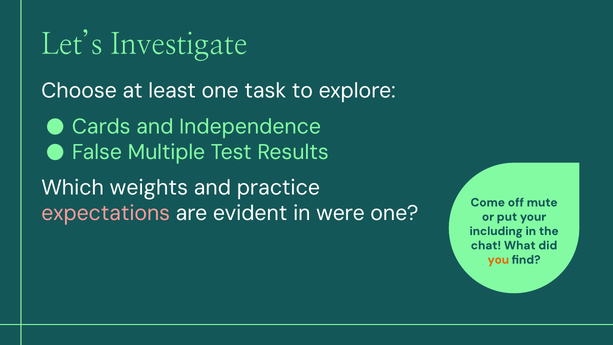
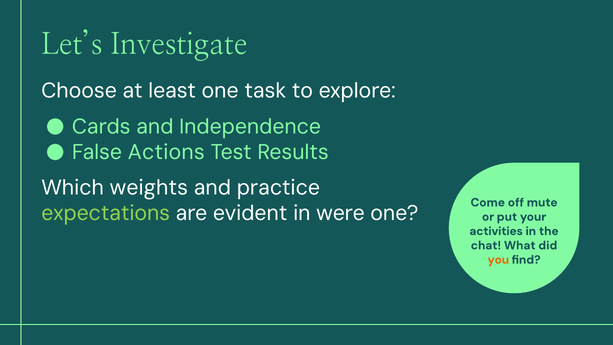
Multiple: Multiple -> Actions
expectations colour: pink -> light green
including: including -> activities
